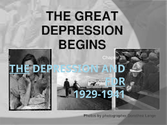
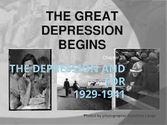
THE underline: present -> none
